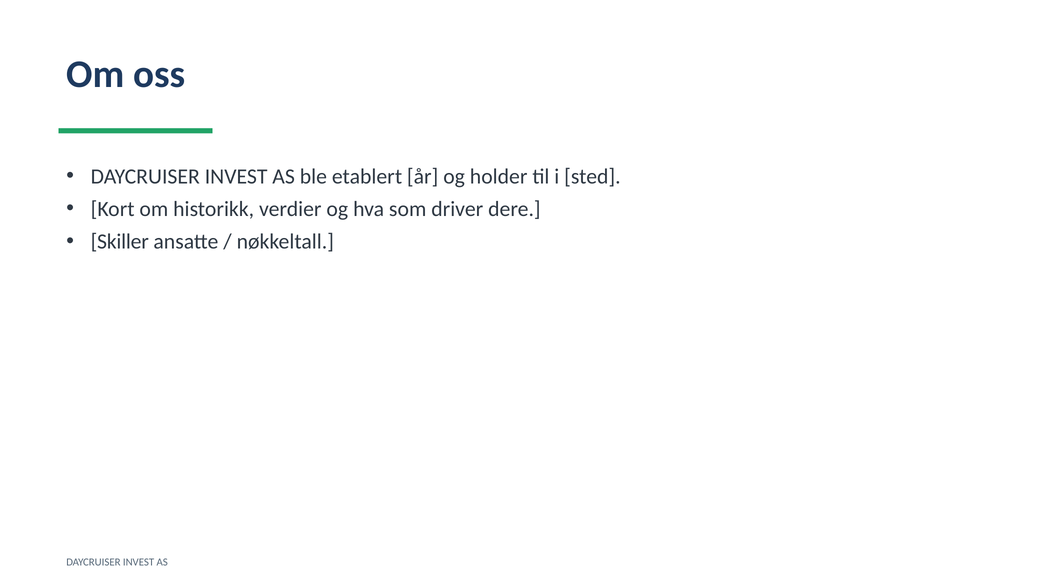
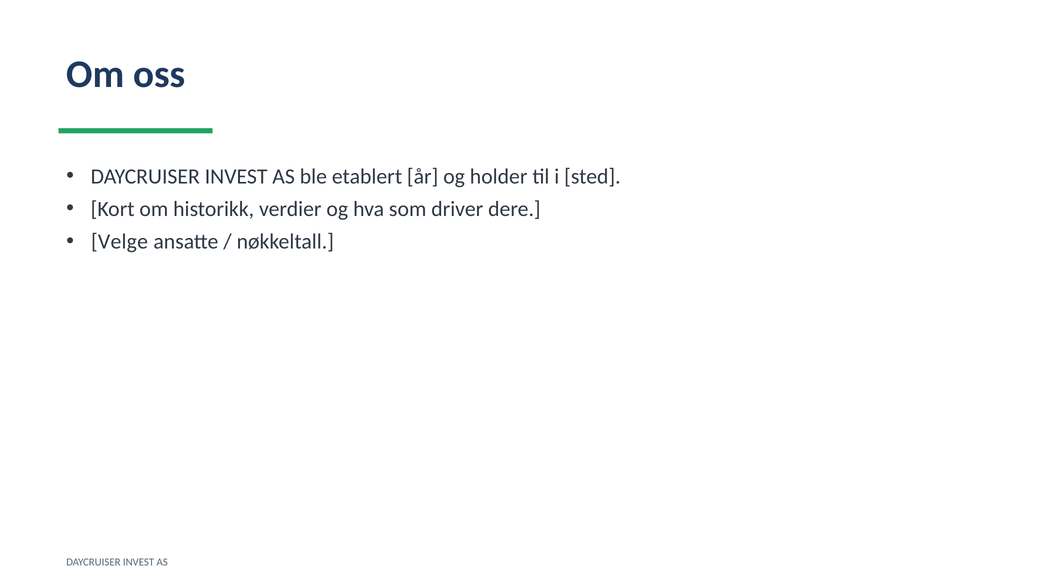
Skiller: Skiller -> Velge
